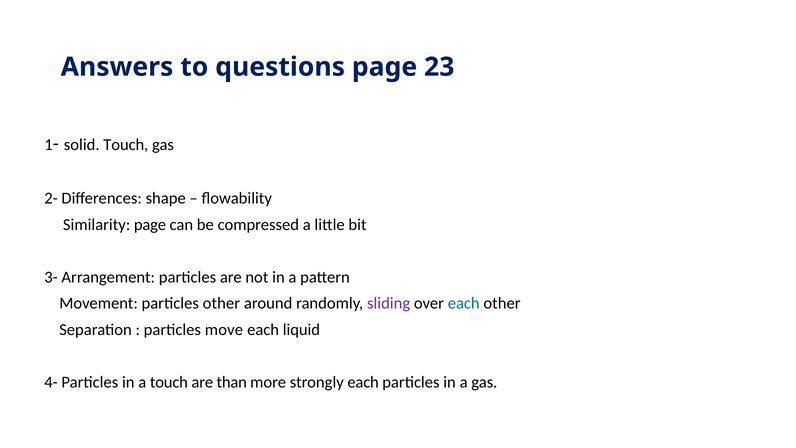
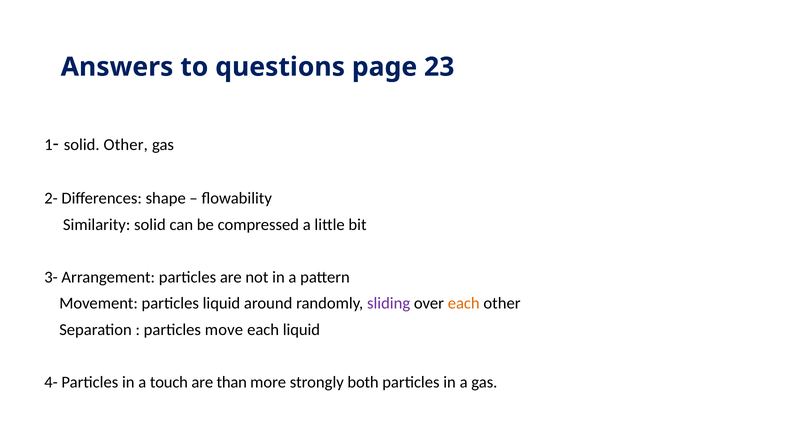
solid Touch: Touch -> Other
Similarity page: page -> solid
particles other: other -> liquid
each at (464, 303) colour: blue -> orange
strongly each: each -> both
